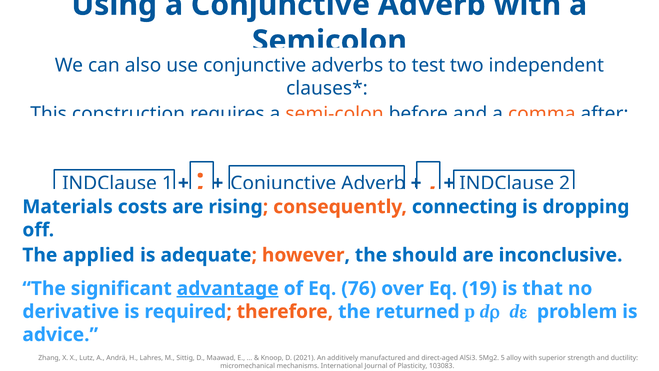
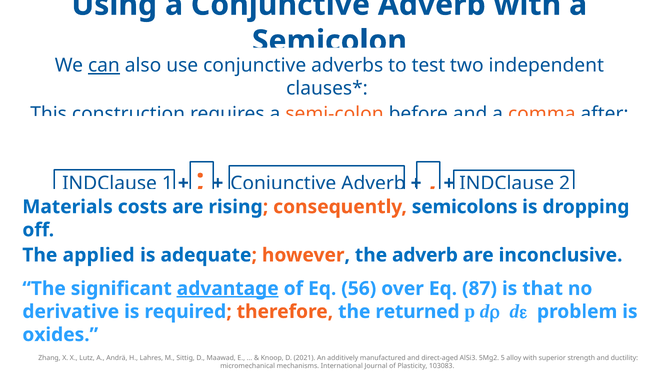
can underline: none -> present
consequently connecting: connecting -> semicolons
the should: should -> adverb
76: 76 -> 56
19: 19 -> 87
advice: advice -> oxides
